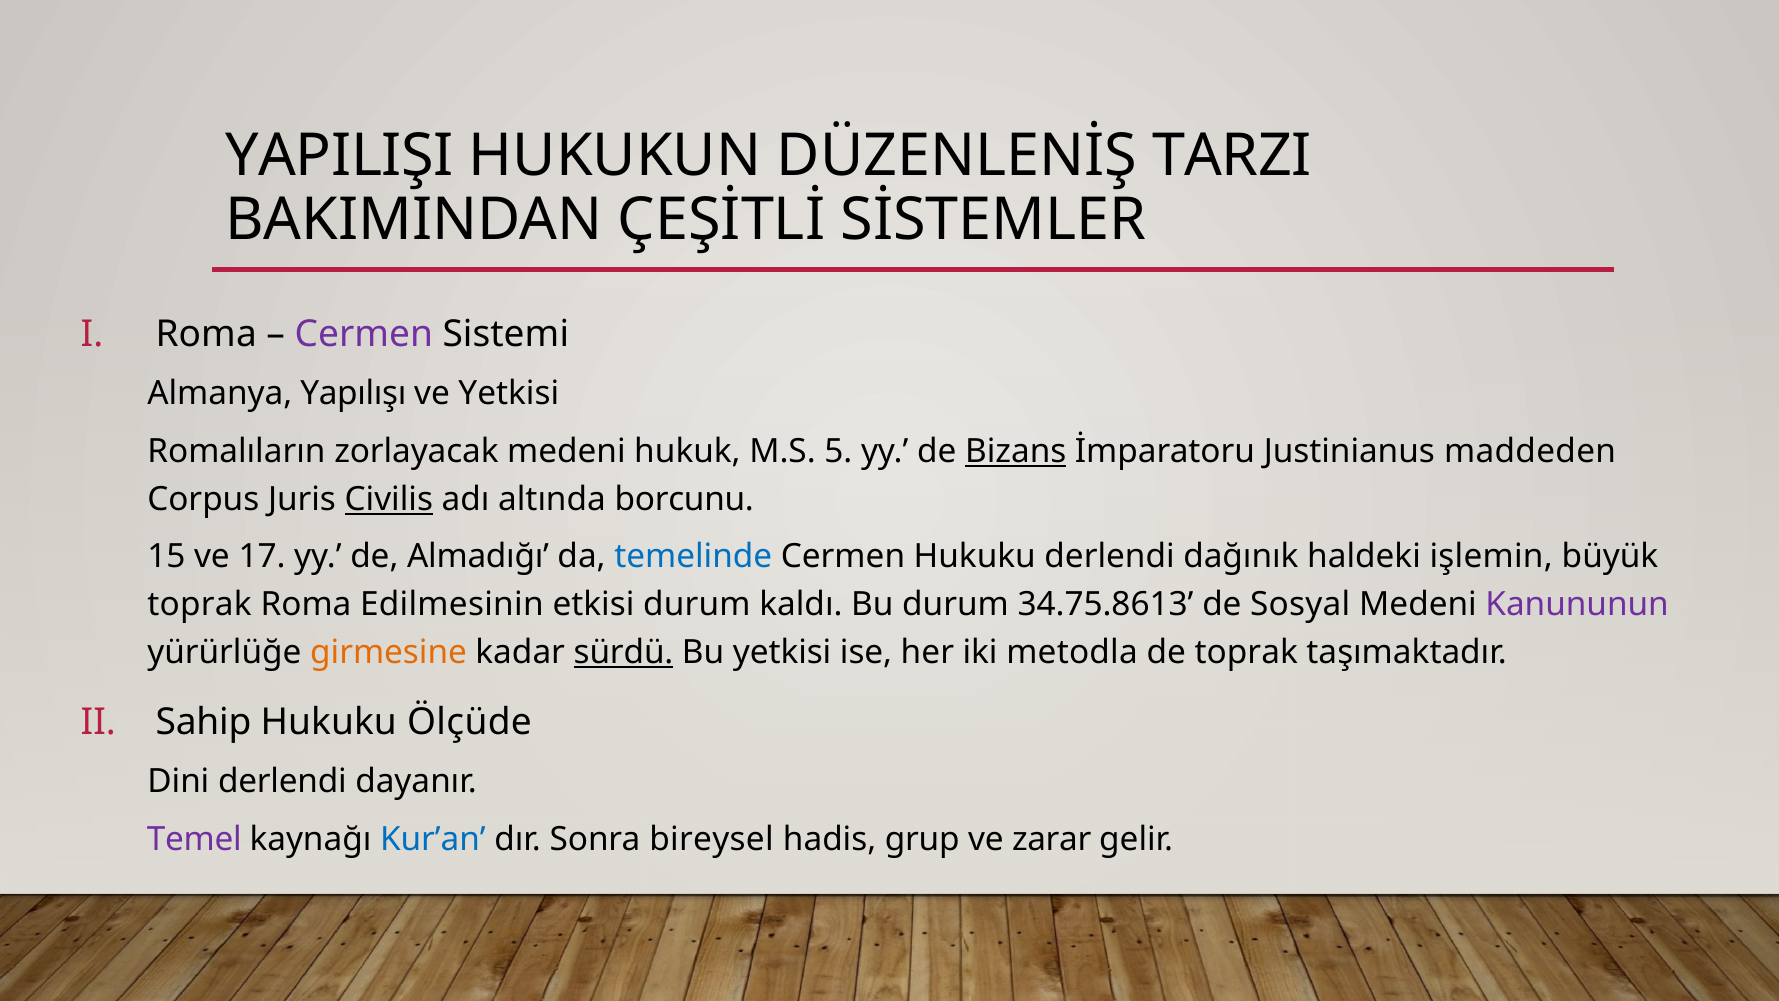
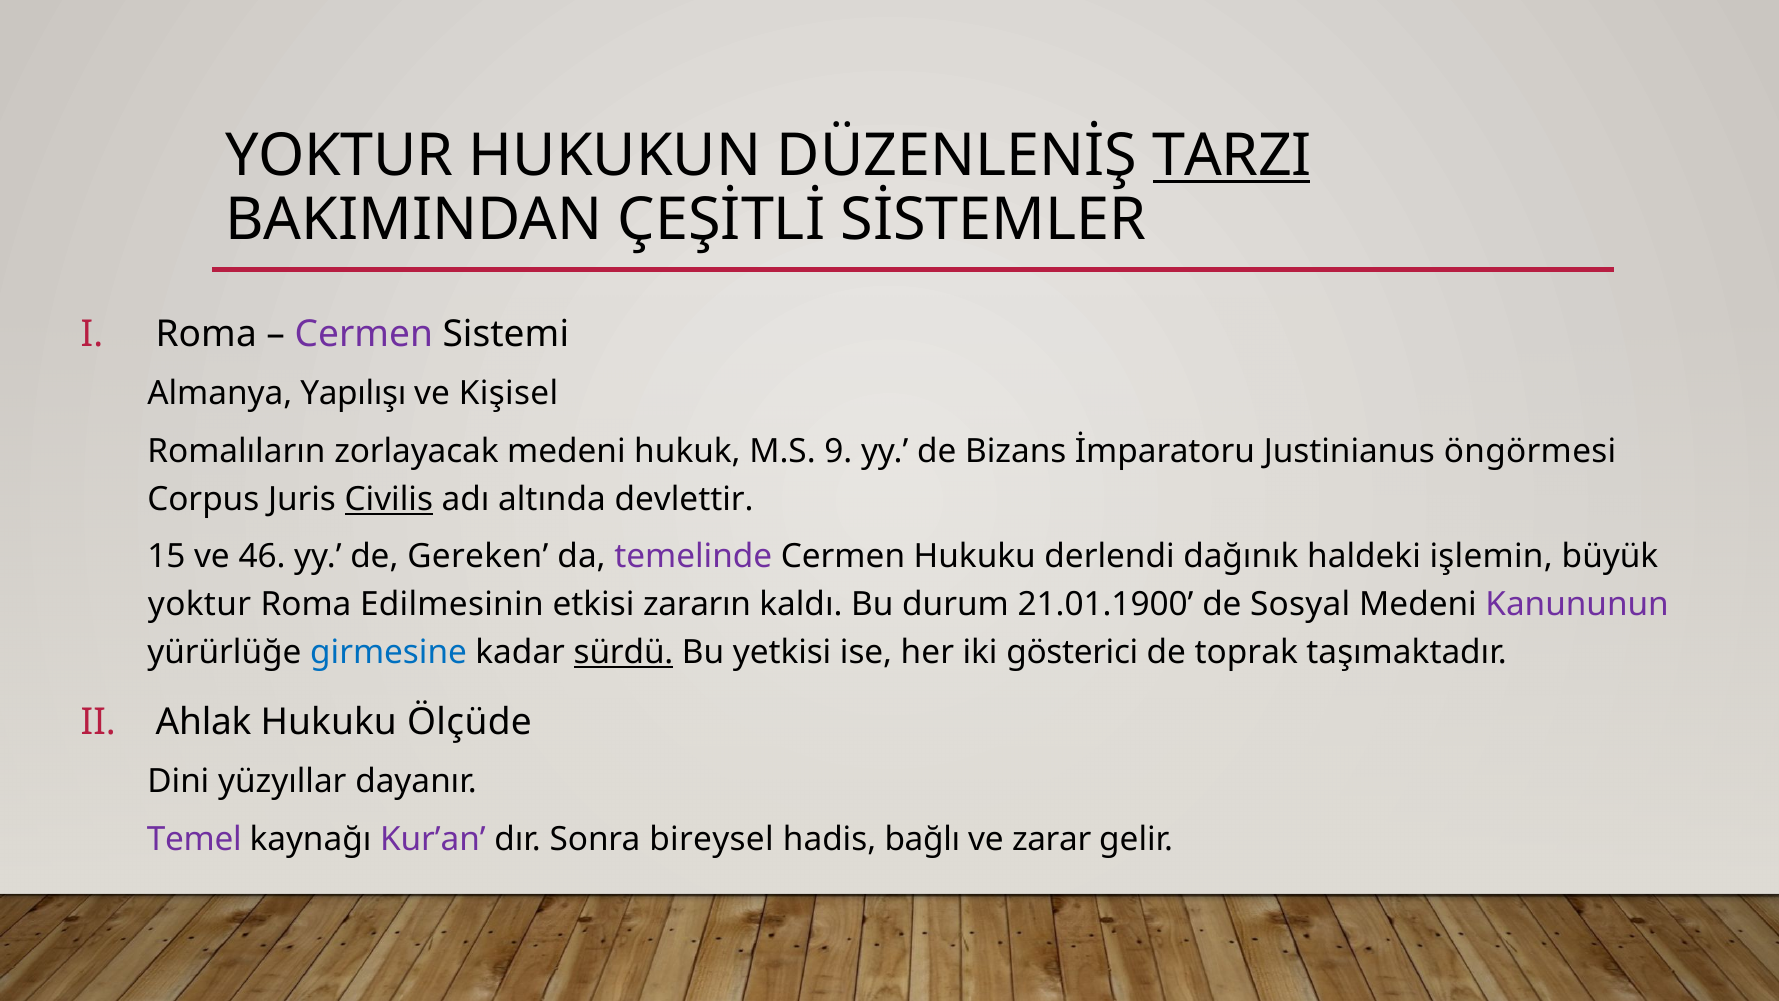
YAPILIŞI at (339, 156): YAPILIŞI -> YOKTUR
TARZI underline: none -> present
ve Yetkisi: Yetkisi -> Kişisel
5: 5 -> 9
Bizans underline: present -> none
maddeden: maddeden -> öngörmesi
borcunu: borcunu -> devlettir
17: 17 -> 46
Almadığı: Almadığı -> Gereken
temelinde colour: blue -> purple
toprak at (200, 604): toprak -> yoktur
etkisi durum: durum -> zararın
34.75.8613: 34.75.8613 -> 21.01.1900
girmesine colour: orange -> blue
metodla: metodla -> gösterici
Sahip: Sahip -> Ahlak
Dini derlendi: derlendi -> yüzyıllar
Kur’an colour: blue -> purple
grup: grup -> bağlı
